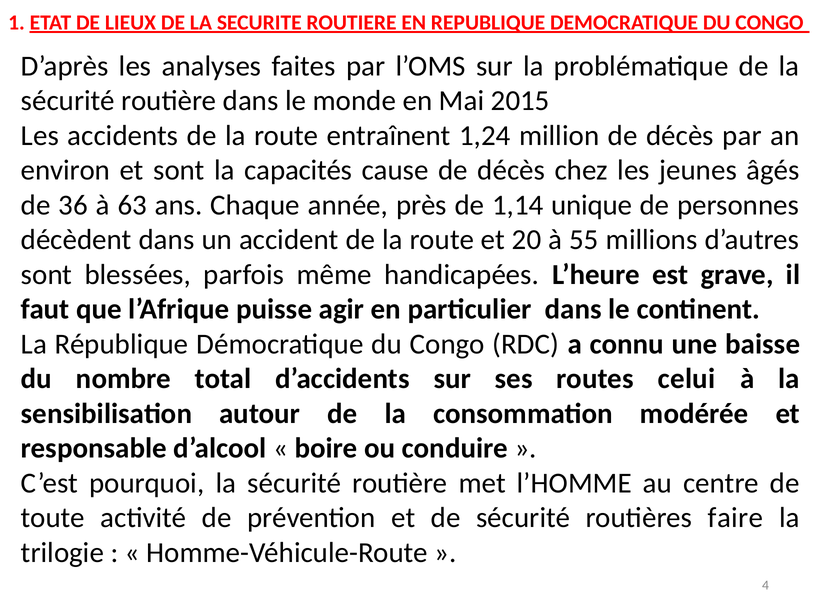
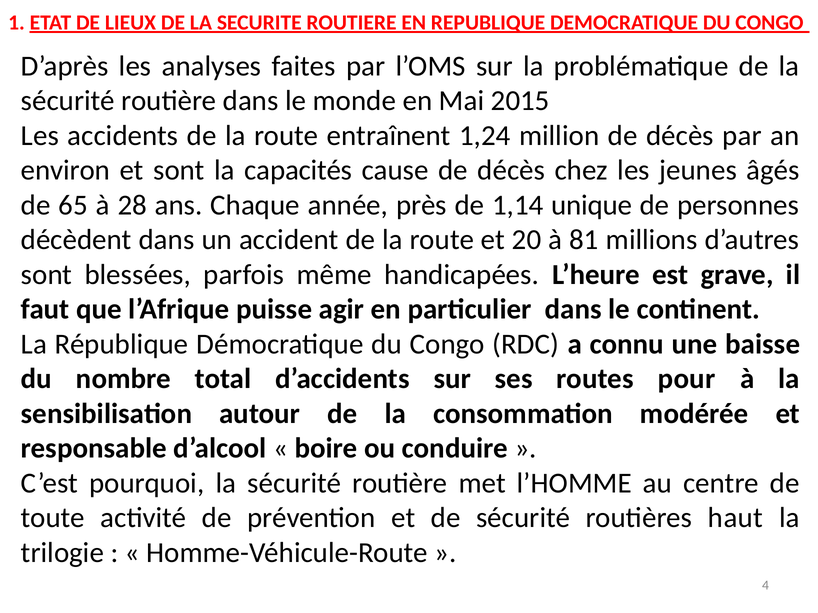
36: 36 -> 65
63: 63 -> 28
55: 55 -> 81
celui: celui -> pour
faire: faire -> haut
